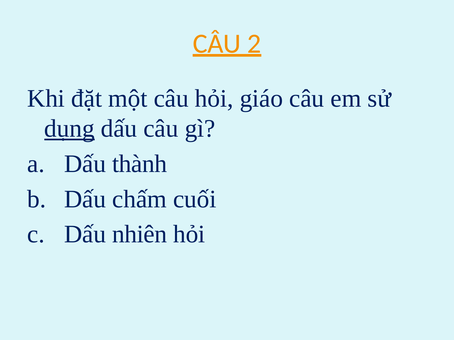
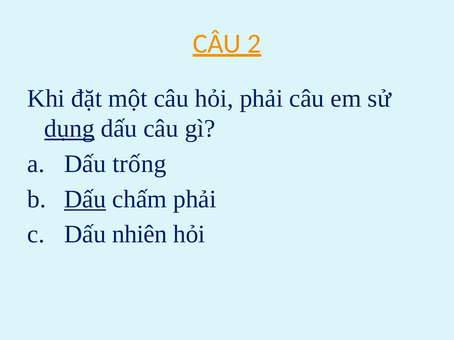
hỏi giáo: giáo -> phải
thành: thành -> trống
Dấu at (85, 199) underline: none -> present
chấm cuối: cuối -> phải
